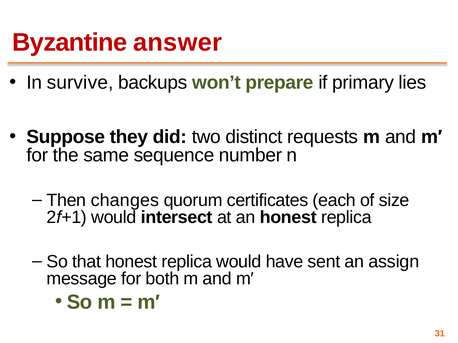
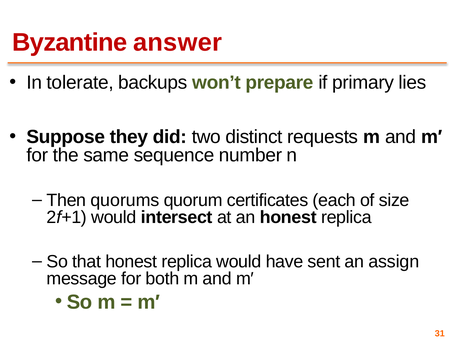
survive: survive -> tolerate
changes: changes -> quorums
